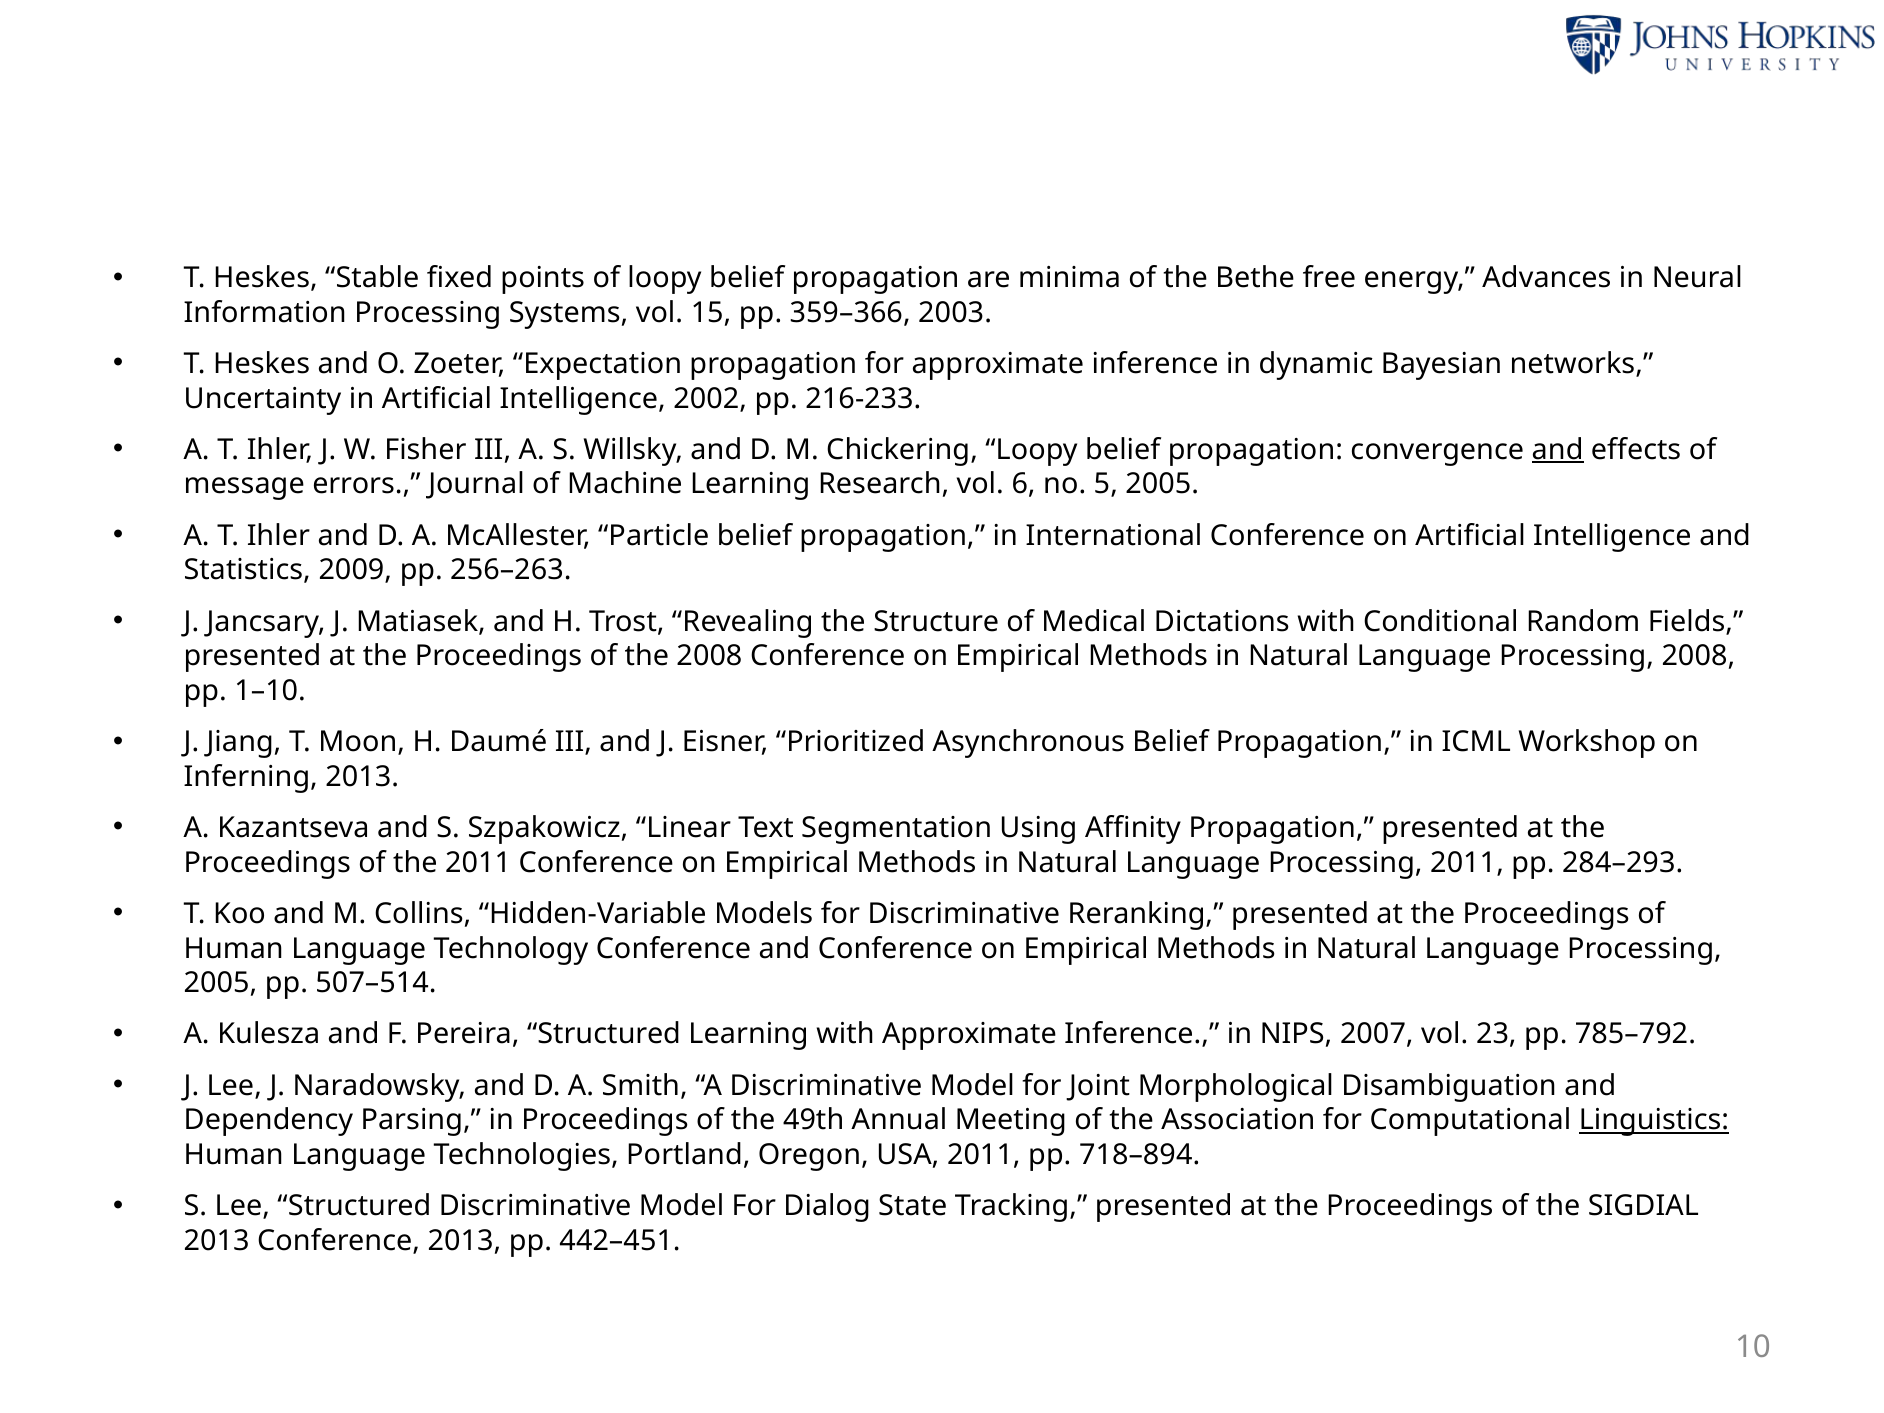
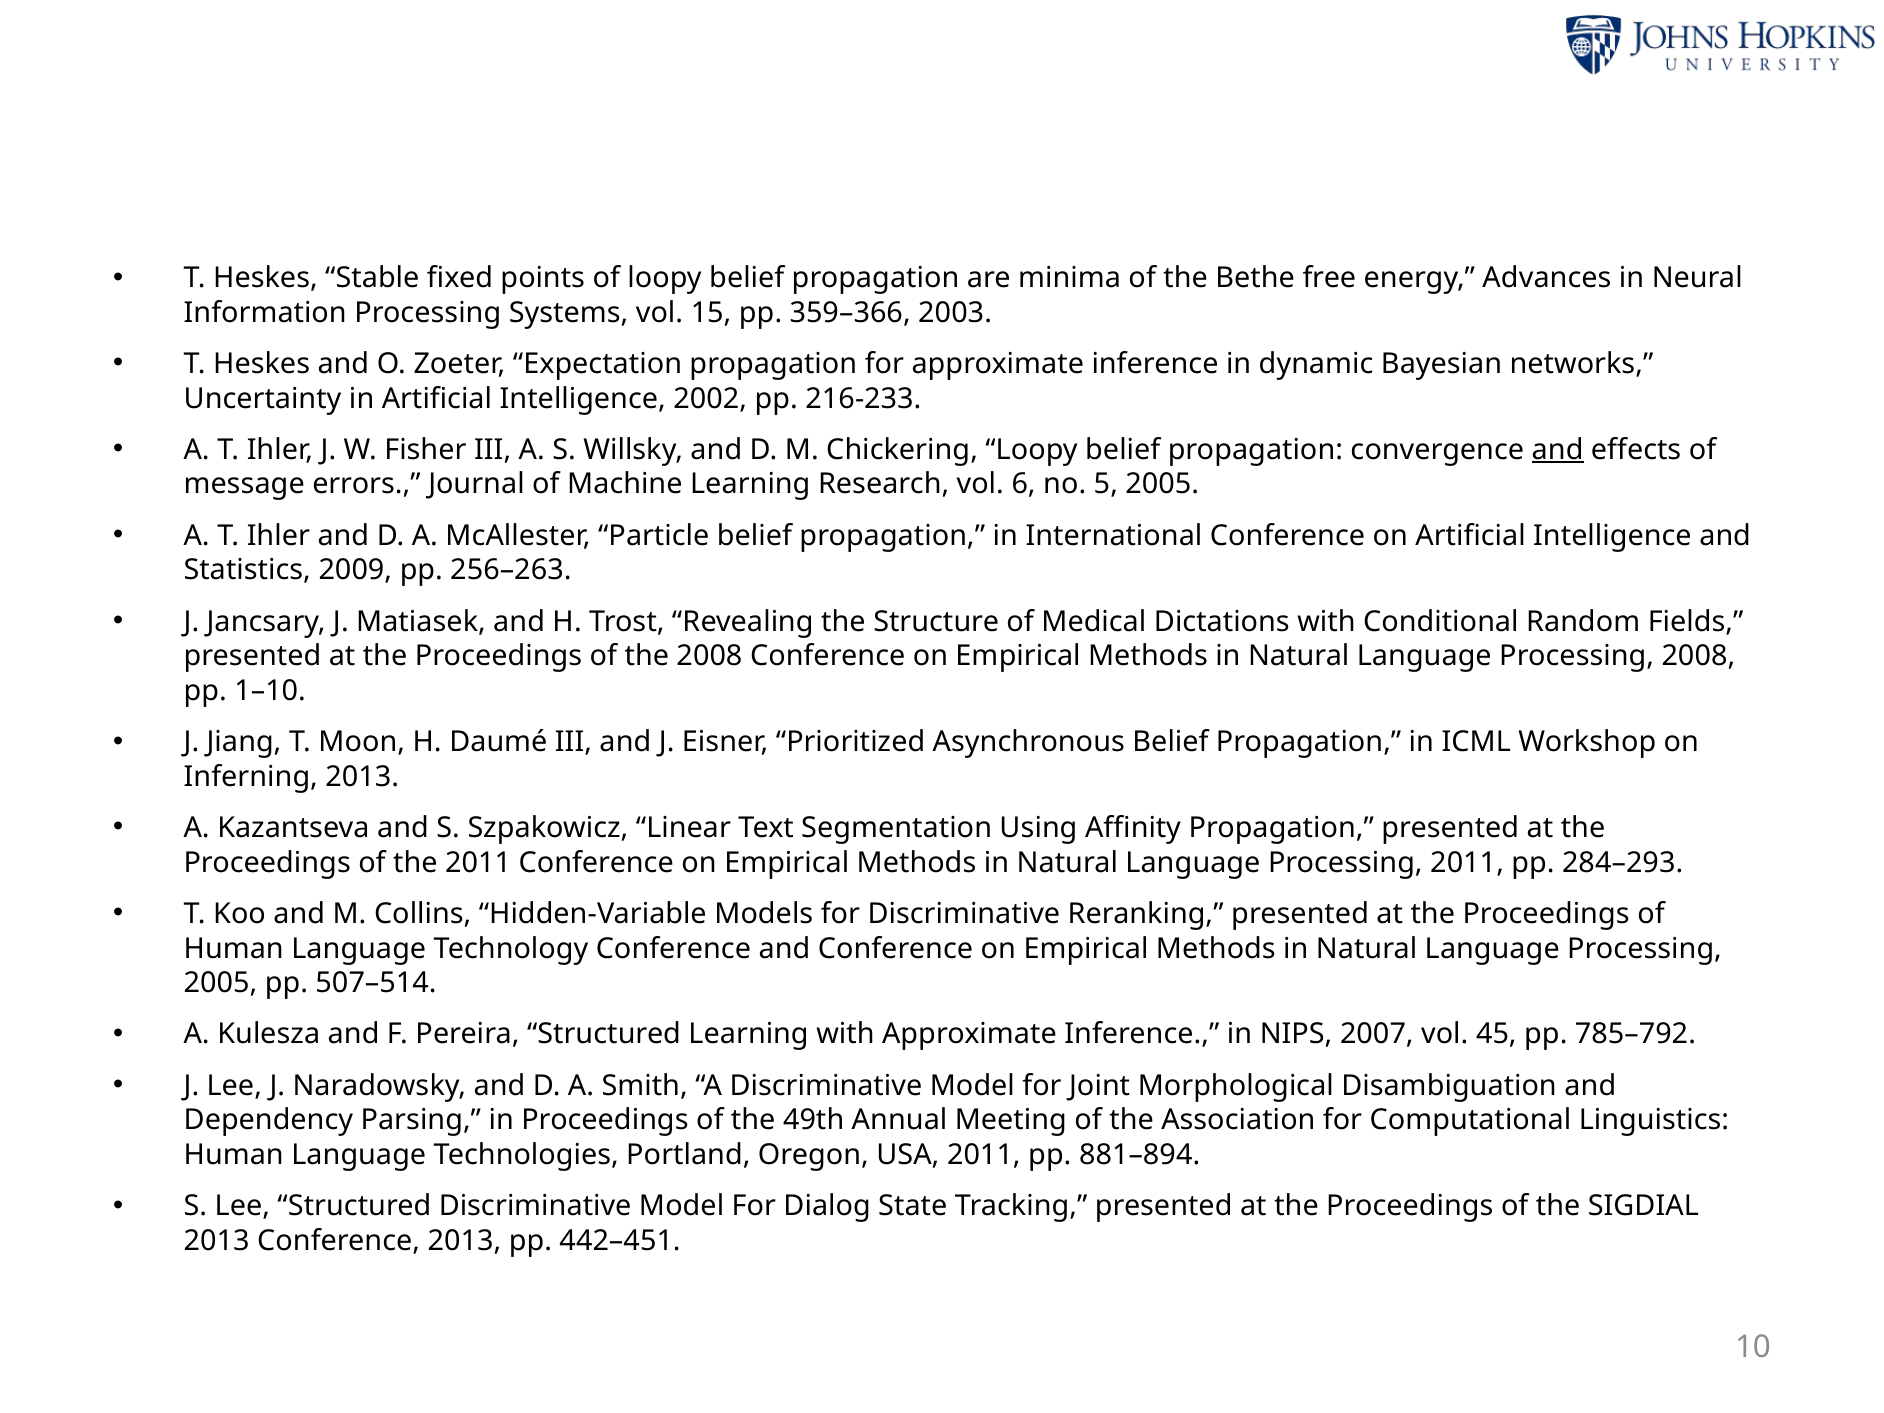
23: 23 -> 45
Linguistics underline: present -> none
718–894: 718–894 -> 881–894
